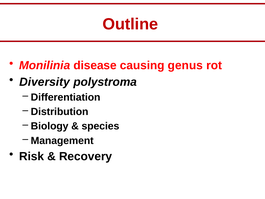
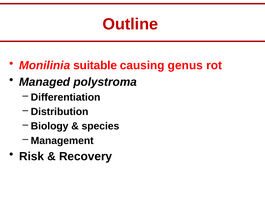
disease: disease -> suitable
Diversity: Diversity -> Managed
